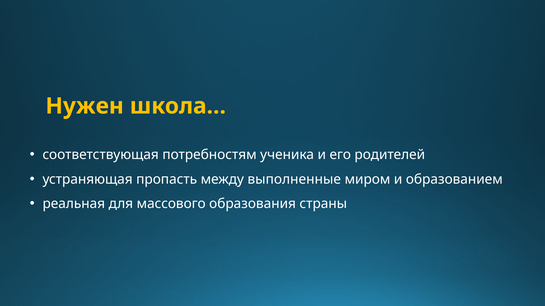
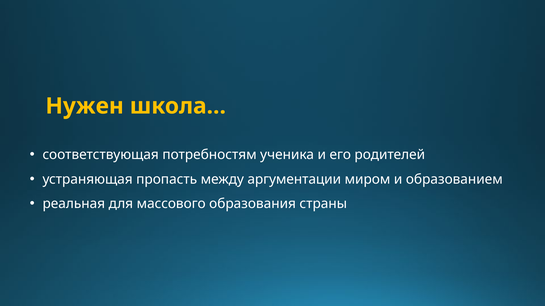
выполненные: выполненные -> аргументации
